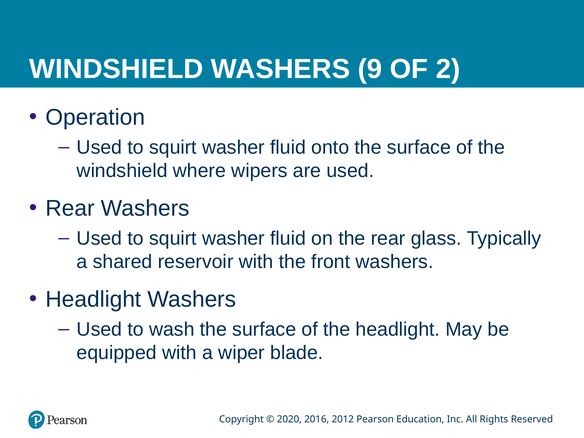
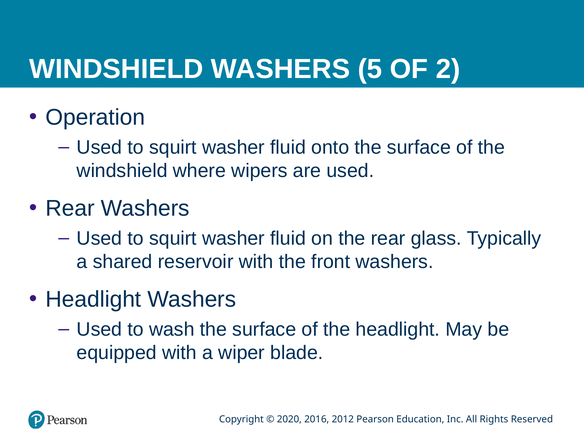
9: 9 -> 5
